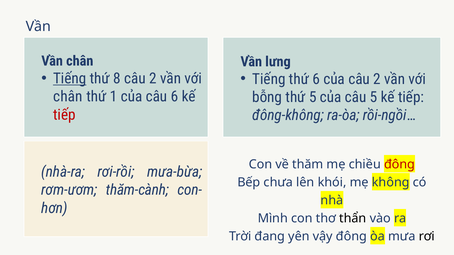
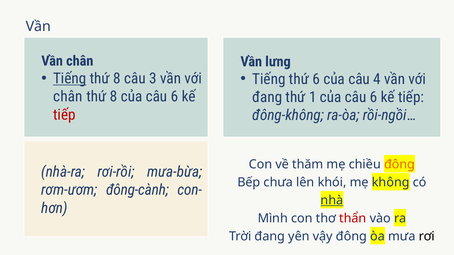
8 câu 2: 2 -> 3
của câu 2: 2 -> 4
1 at (114, 97): 1 -> 8
bỗng at (267, 97): bỗng -> đang
thứ 5: 5 -> 1
5 at (374, 97): 5 -> 6
đông at (400, 165) colour: red -> orange
thăm-cành: thăm-cành -> đông-cành
nhà underline: none -> present
thẩn colour: black -> red
